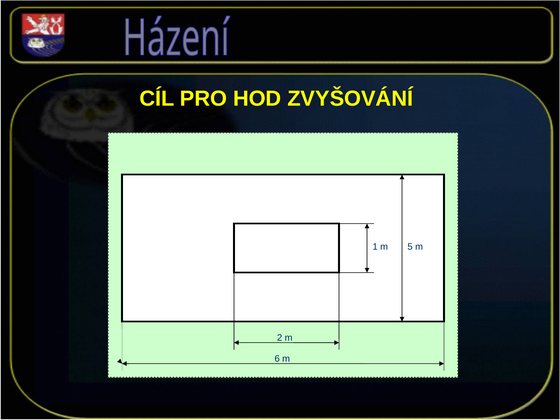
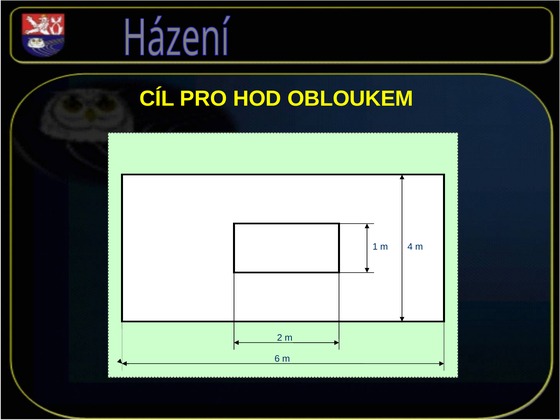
ZVYŠOVÁNÍ: ZVYŠOVÁNÍ -> OBLOUKEM
5: 5 -> 4
